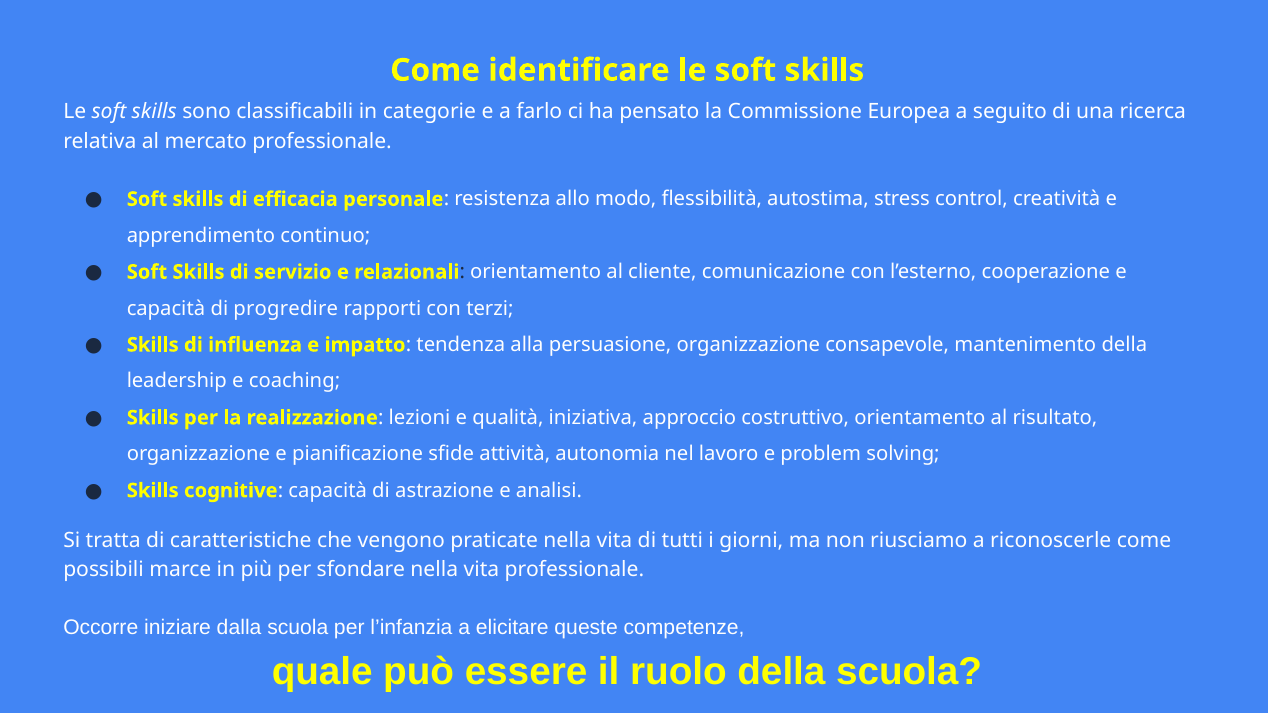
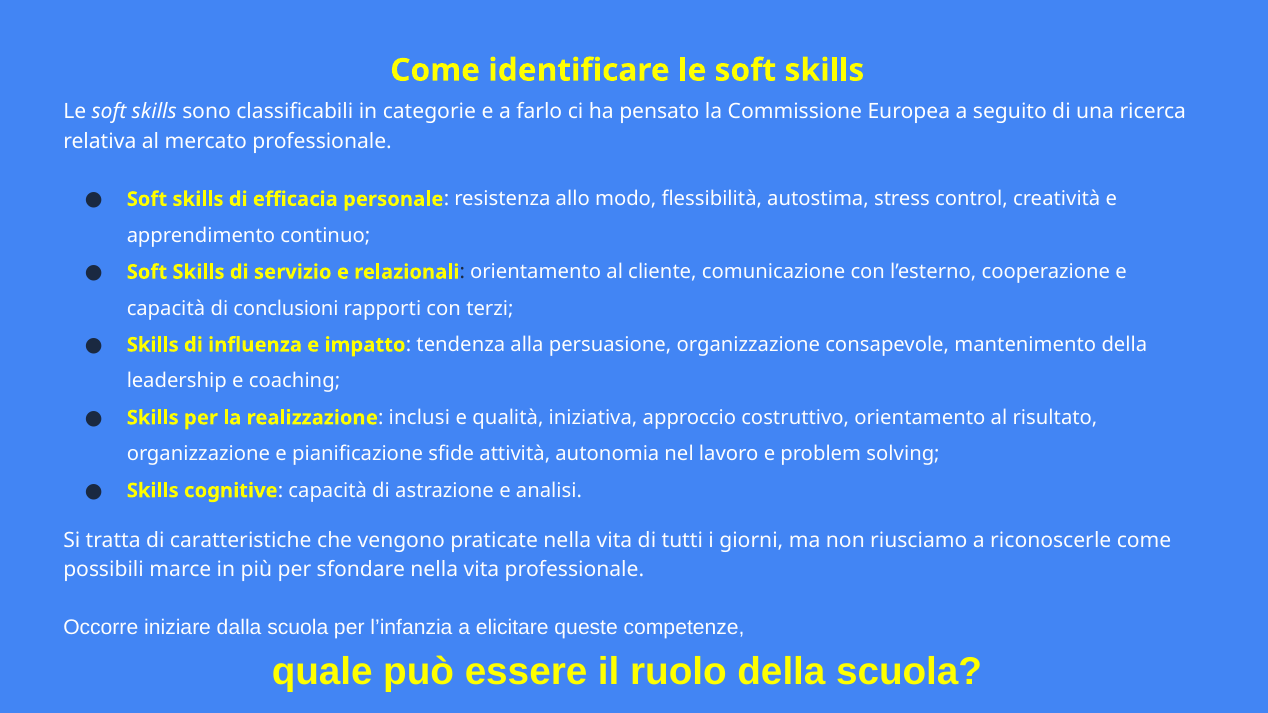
progredire: progredire -> conclusioni
lezioni: lezioni -> inclusi
